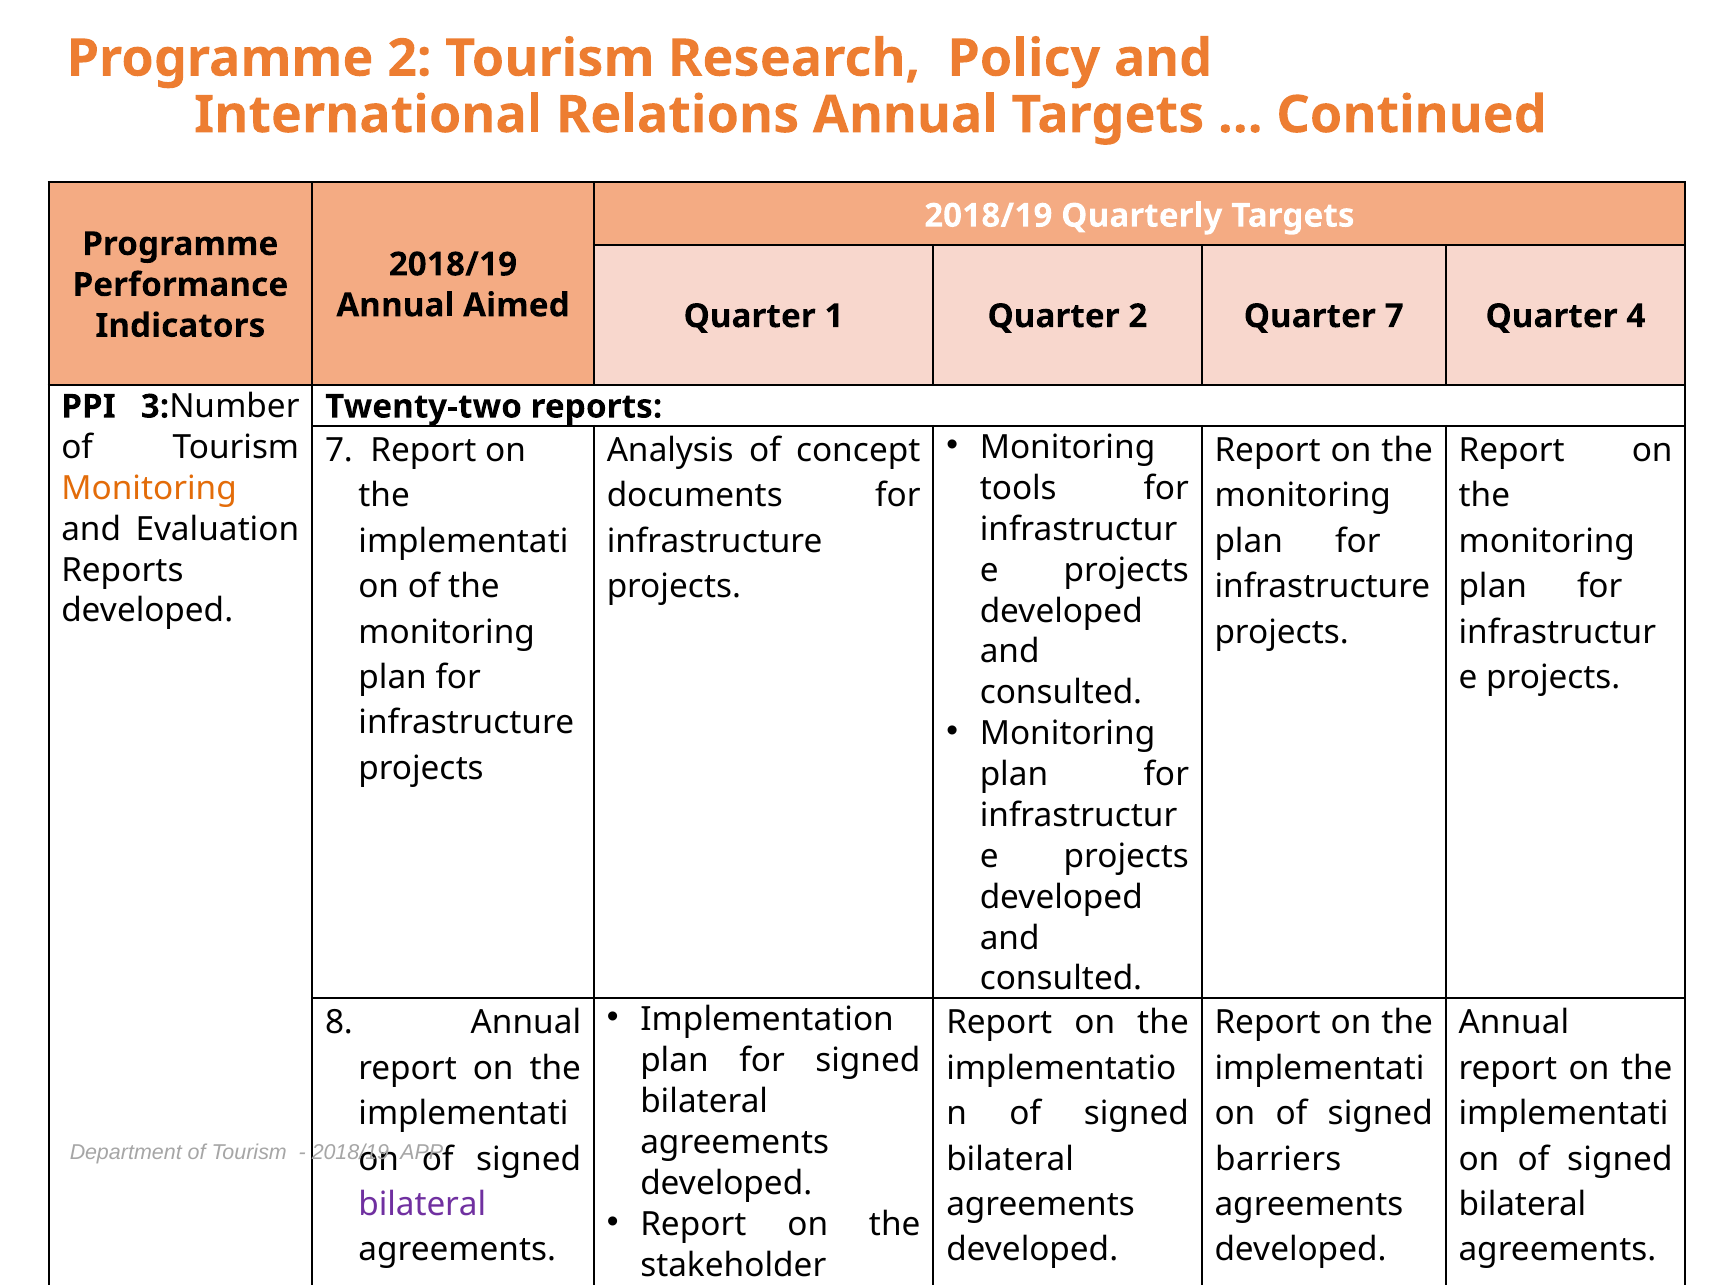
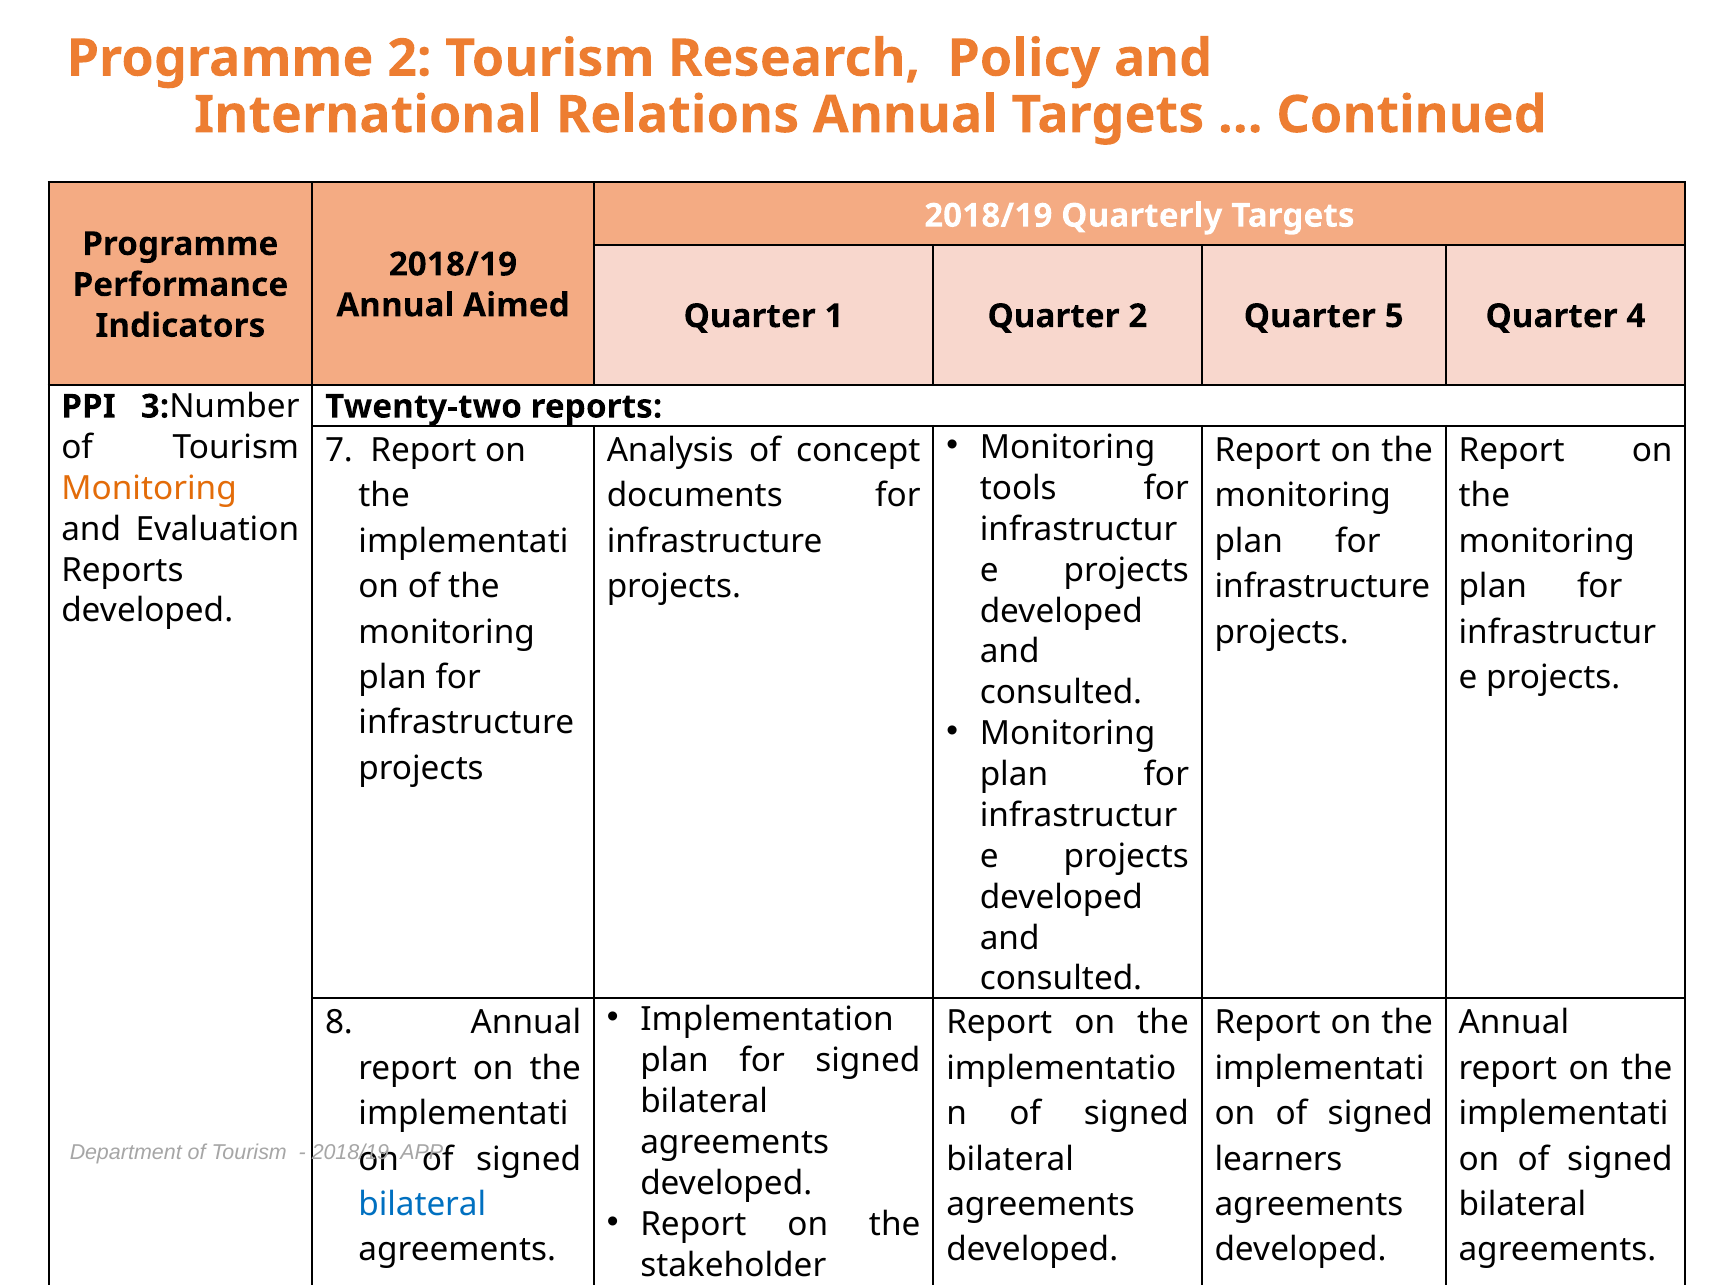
Quarter 7: 7 -> 5
barriers: barriers -> learners
bilateral at (422, 1205) colour: purple -> blue
